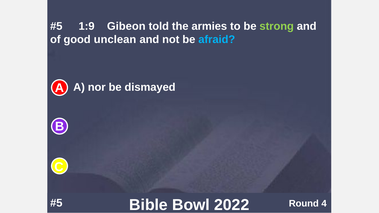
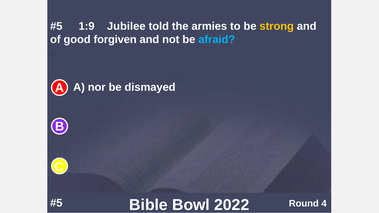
Gibeon: Gibeon -> Jubilee
strong colour: light green -> yellow
unclean: unclean -> forgiven
